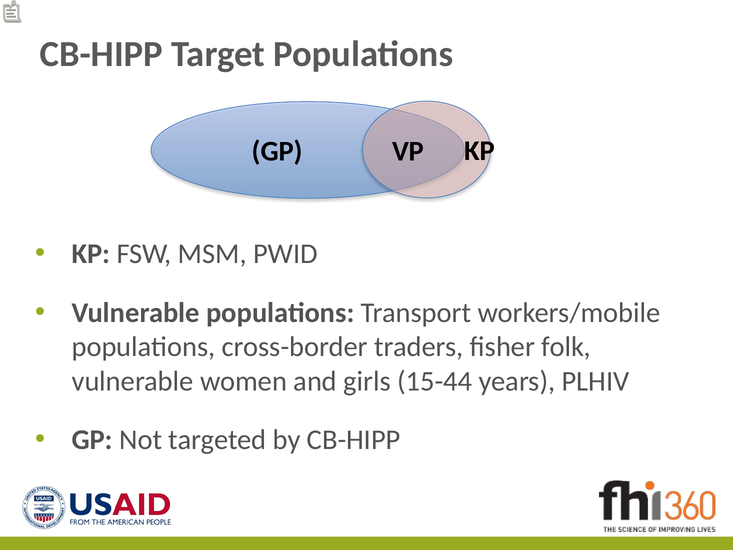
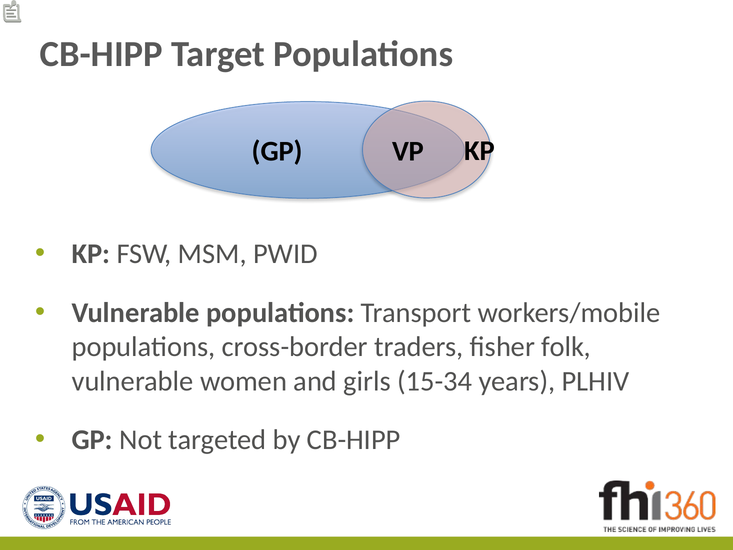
15-44: 15-44 -> 15-34
